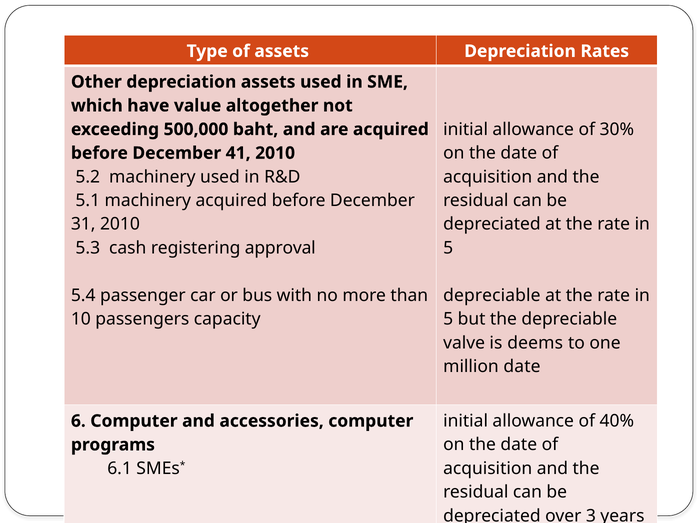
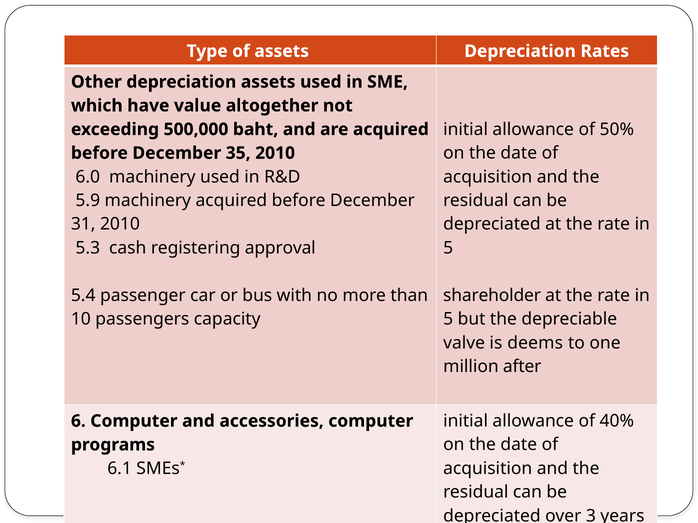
30%: 30% -> 50%
41: 41 -> 35
5.2: 5.2 -> 6.0
5.1: 5.1 -> 5.9
depreciable at (492, 296): depreciable -> shareholder
million date: date -> after
